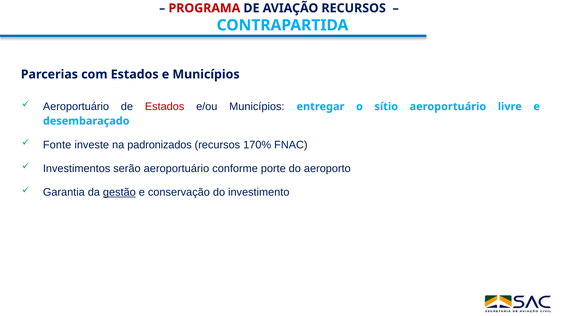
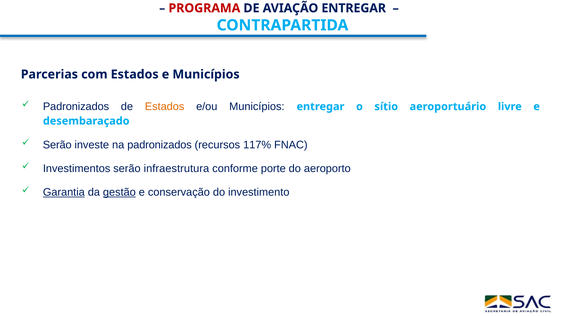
AVIAÇÃO RECURSOS: RECURSOS -> ENTREGAR
Aeroportuário at (76, 106): Aeroportuário -> Padronizados
Estados at (165, 106) colour: red -> orange
Fonte at (57, 145): Fonte -> Serão
170%: 170% -> 117%
serão aeroportuário: aeroportuário -> infraestrutura
Garantia underline: none -> present
